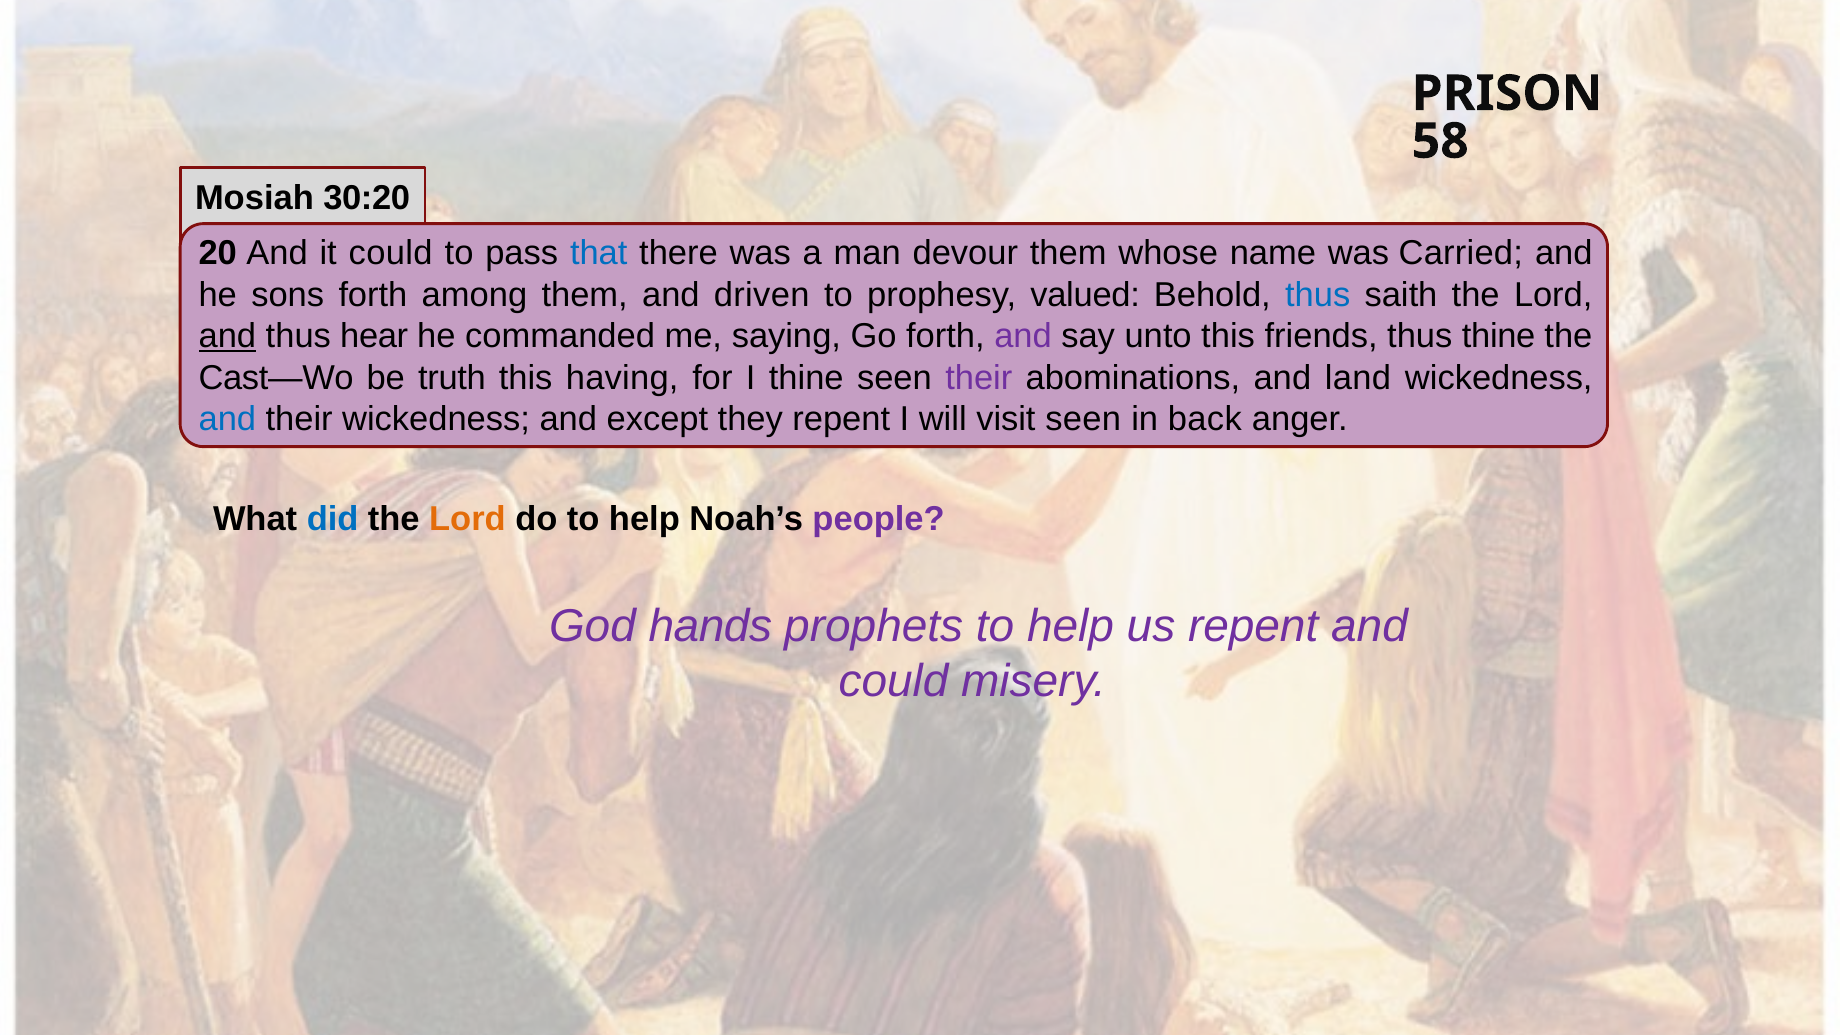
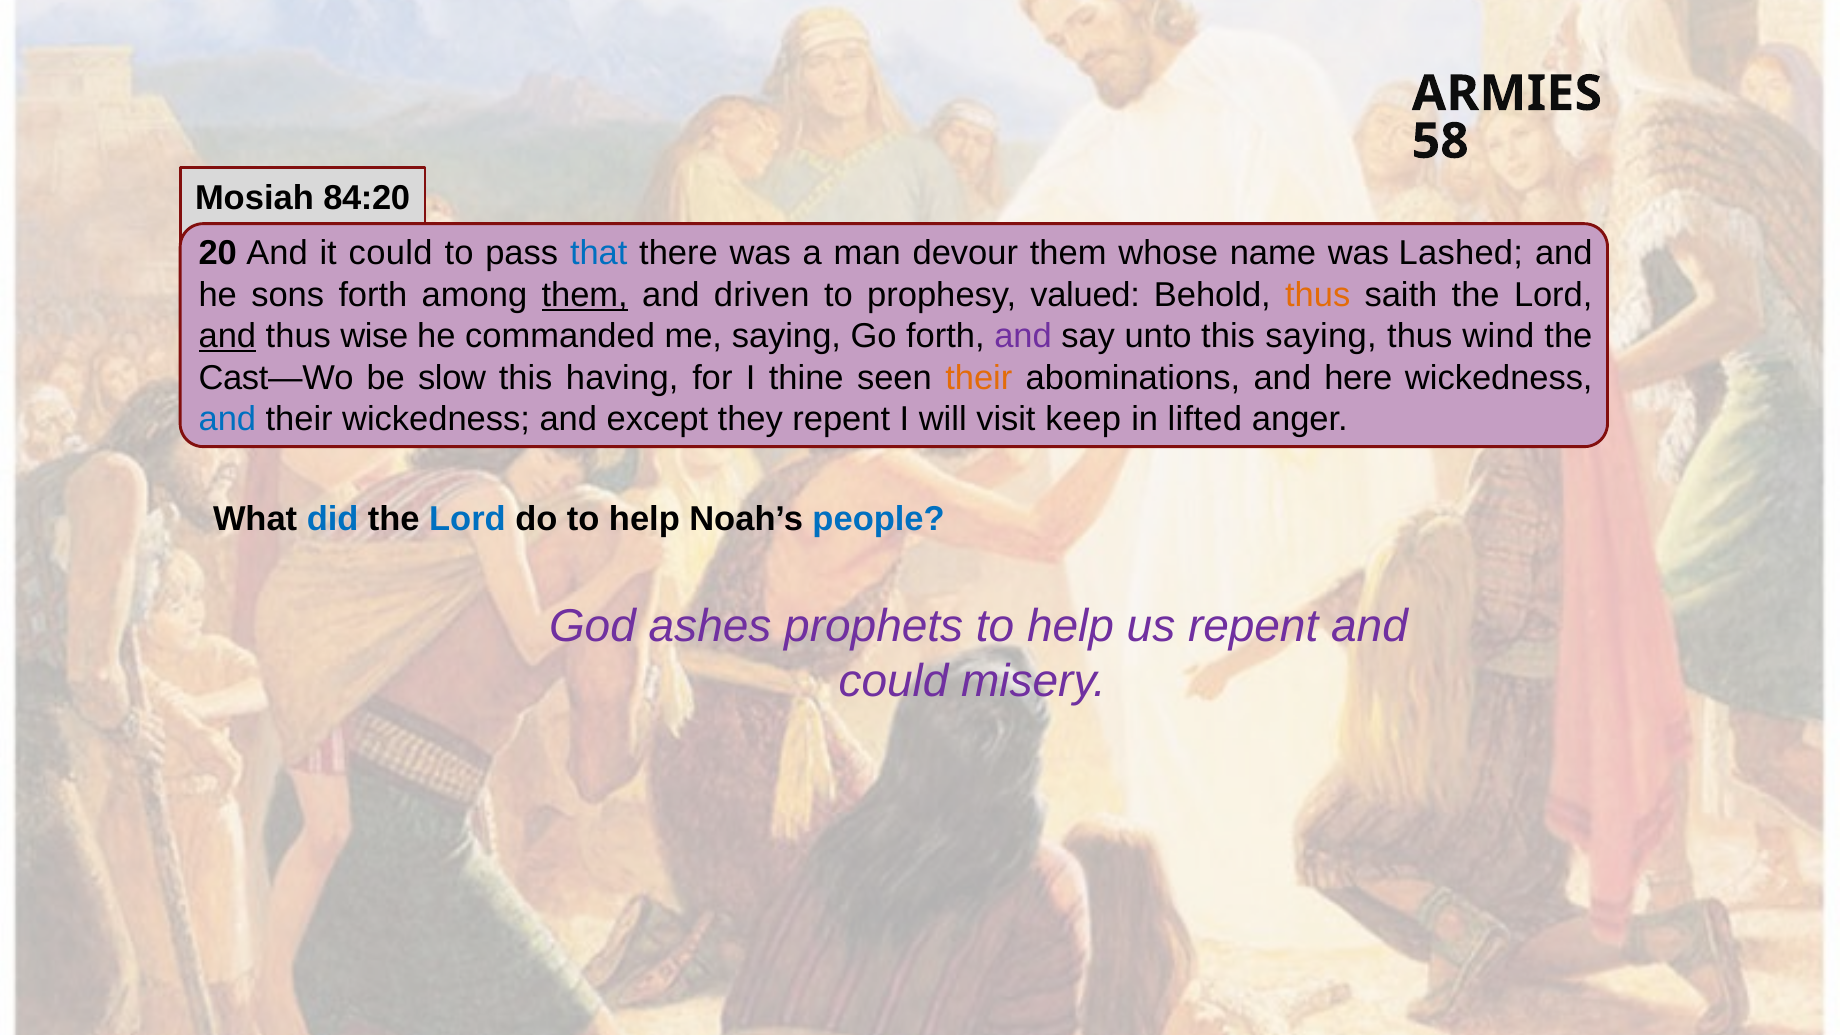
PRISON: PRISON -> ARMIES
30:20: 30:20 -> 84:20
Carried: Carried -> Lashed
them at (585, 295) underline: none -> present
thus at (1318, 295) colour: blue -> orange
hear: hear -> wise
this friends: friends -> saying
thus thine: thine -> wind
truth: truth -> slow
their at (979, 378) colour: purple -> orange
land: land -> here
visit seen: seen -> keep
back: back -> lifted
Lord at (467, 519) colour: orange -> blue
people colour: purple -> blue
hands: hands -> ashes
